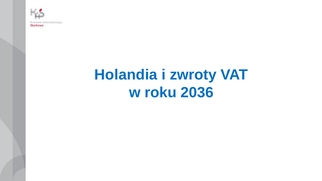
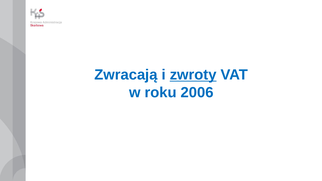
Holandia: Holandia -> Zwracają
zwroty underline: none -> present
2036: 2036 -> 2006
